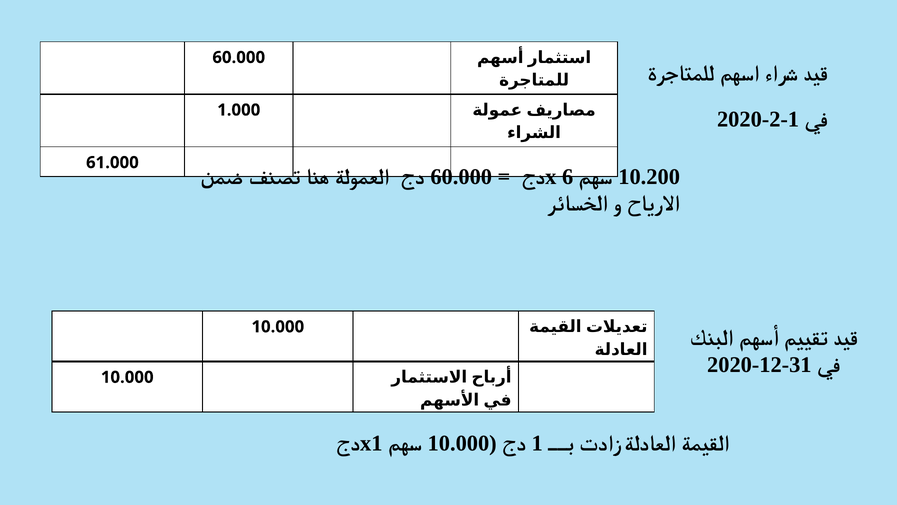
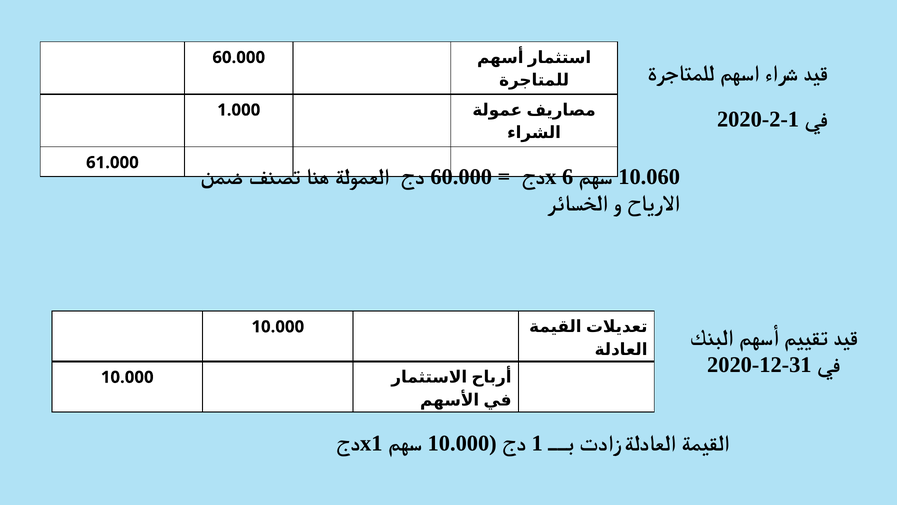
10.200: 10.200 -> 10.060
